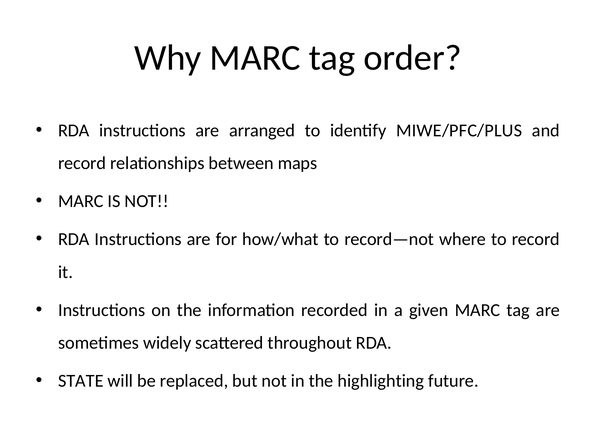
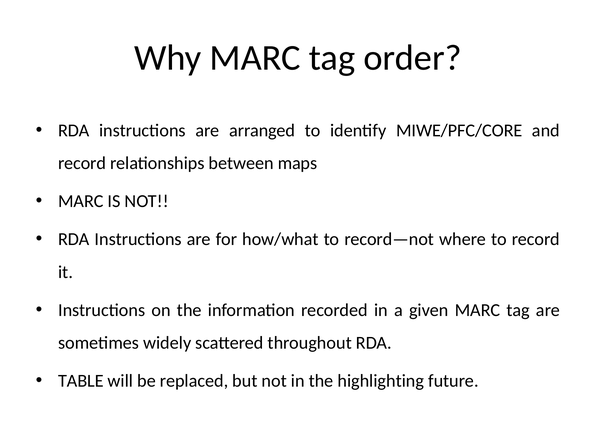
MIWE/PFC/PLUS: MIWE/PFC/PLUS -> MIWE/PFC/CORE
STATE: STATE -> TABLE
